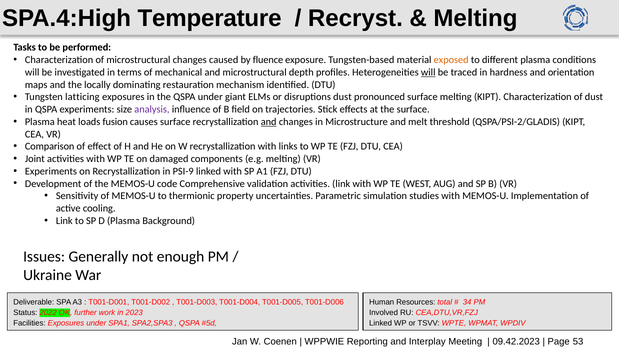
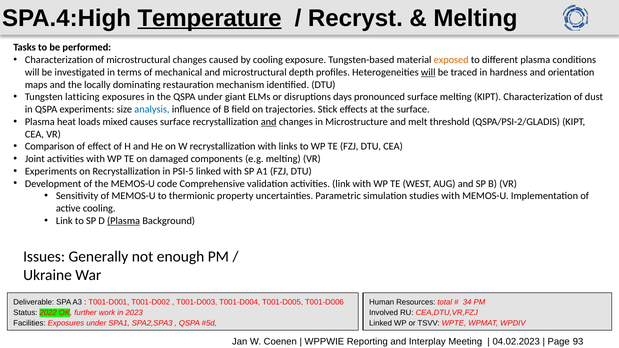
Temperature underline: none -> present
by fluence: fluence -> cooling
disruptions dust: dust -> days
analysis colour: purple -> blue
fusion: fusion -> mixed
PSI-9: PSI-9 -> PSI-5
Plasma at (124, 221) underline: none -> present
09.42.2023: 09.42.2023 -> 04.02.2023
53: 53 -> 93
